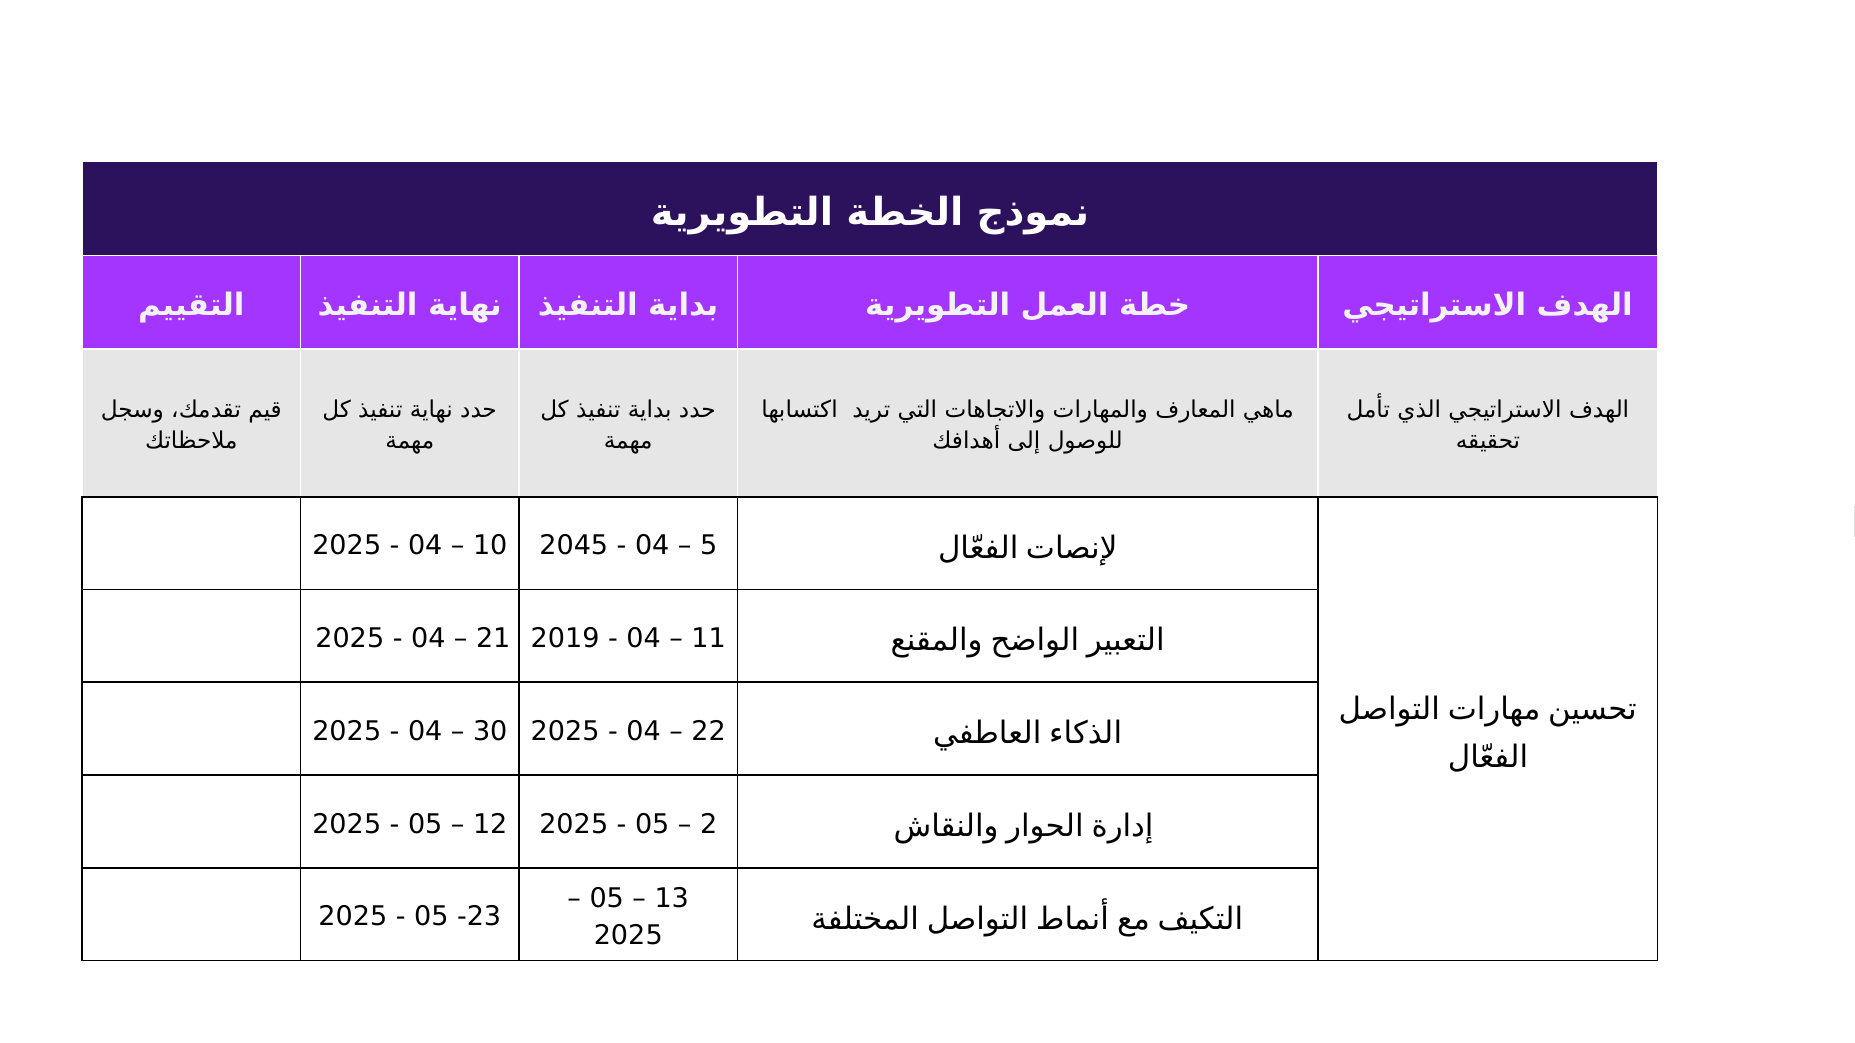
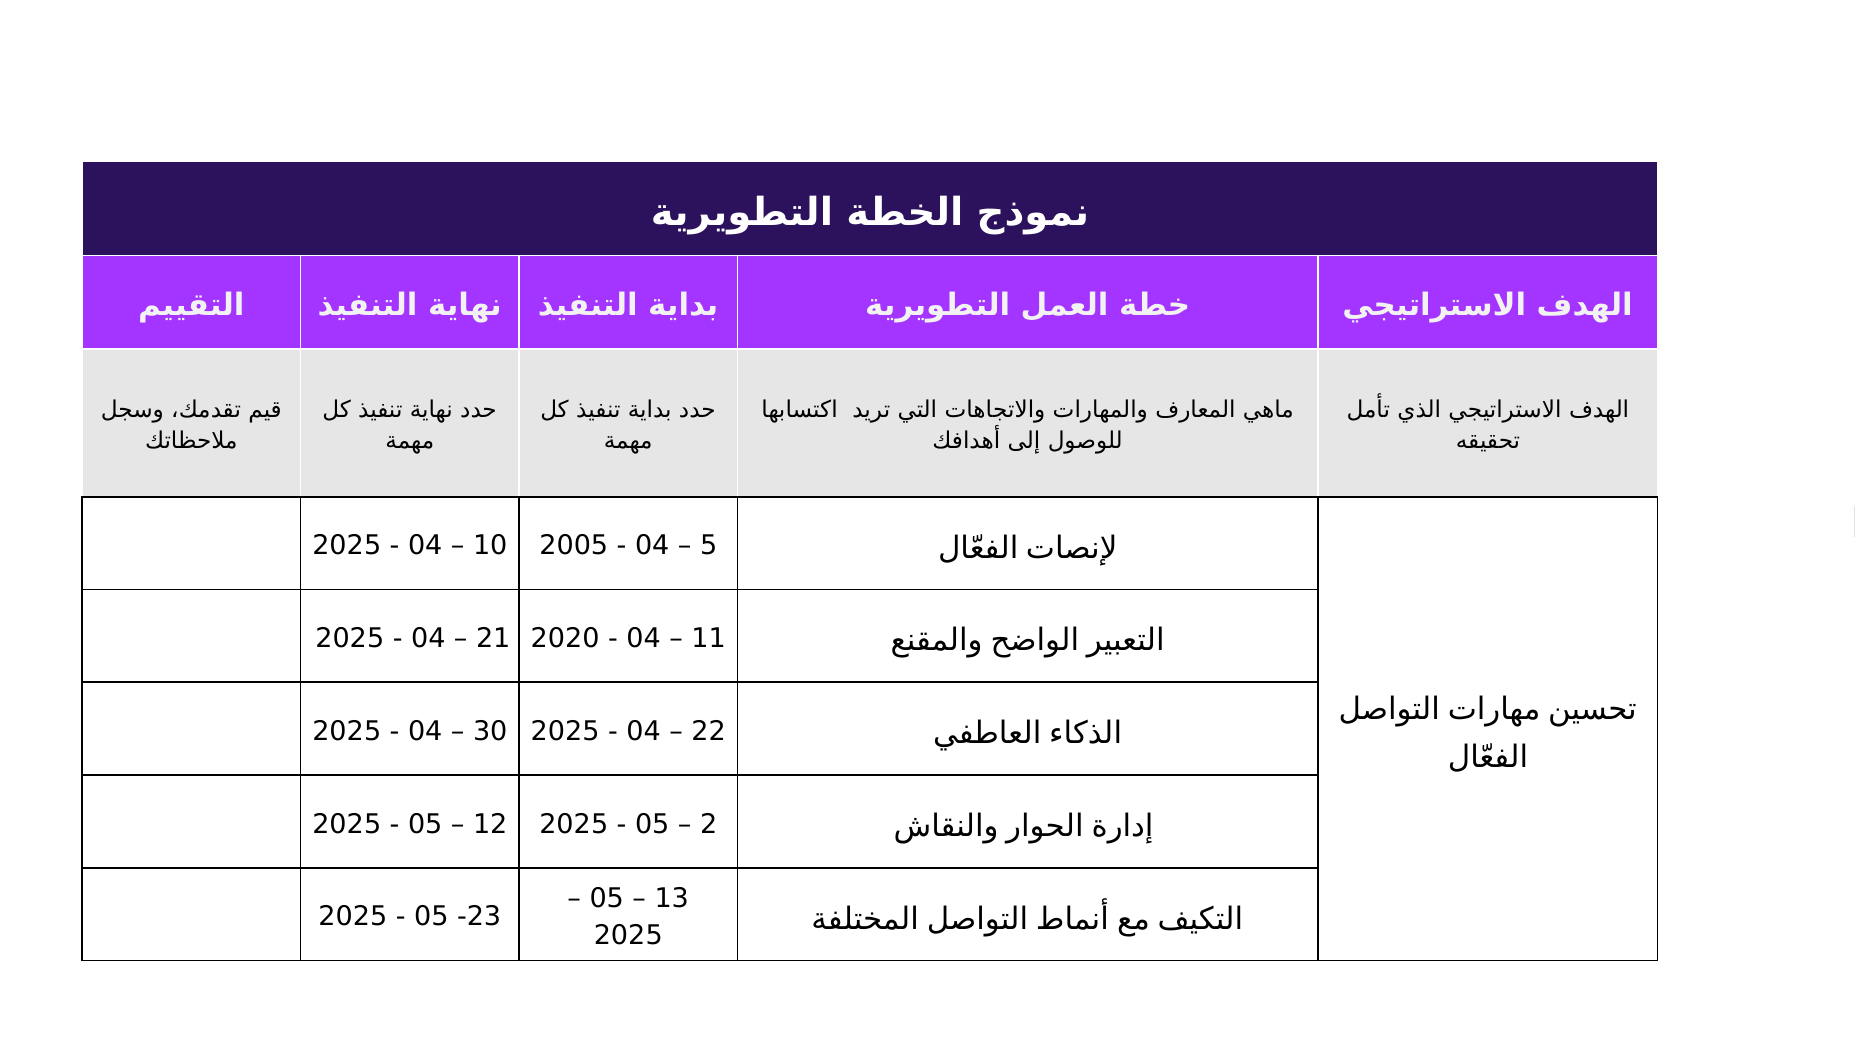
2045: 2045 -> 2005
2019: 2019 -> 2020
